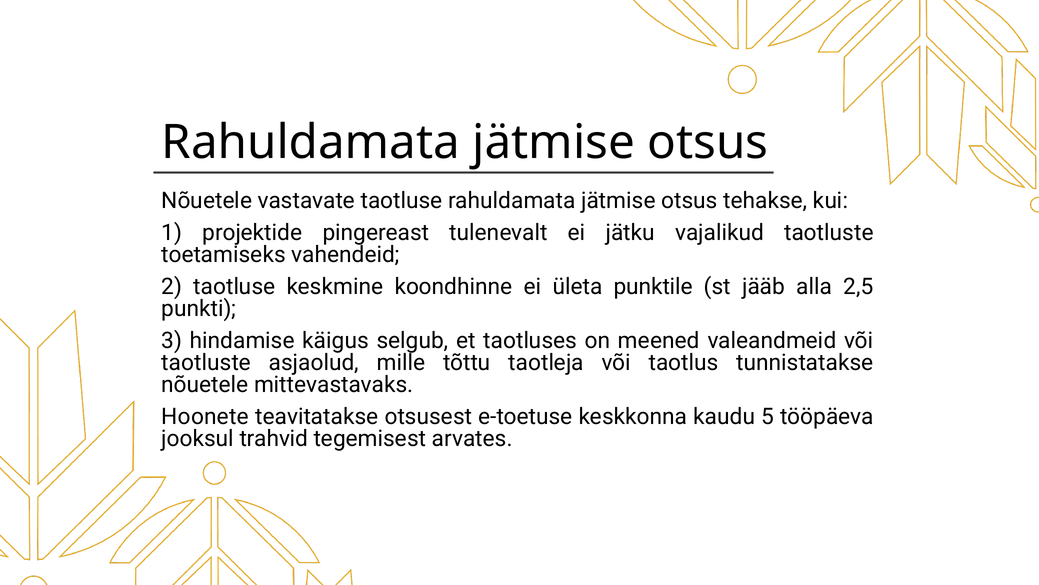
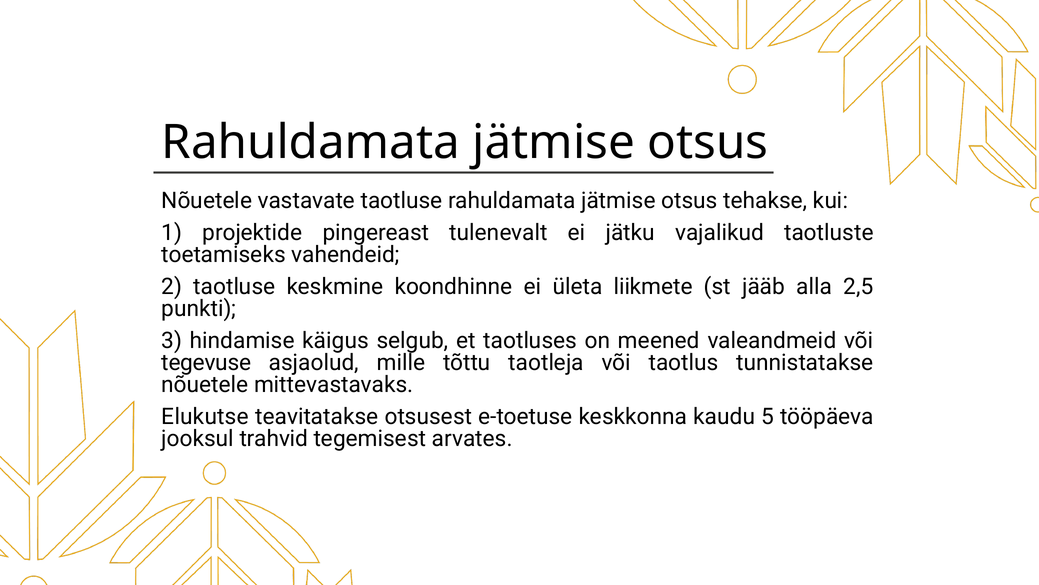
punktile: punktile -> liikmete
taotluste at (206, 362): taotluste -> tegevuse
Hoonete: Hoonete -> Elukutse
